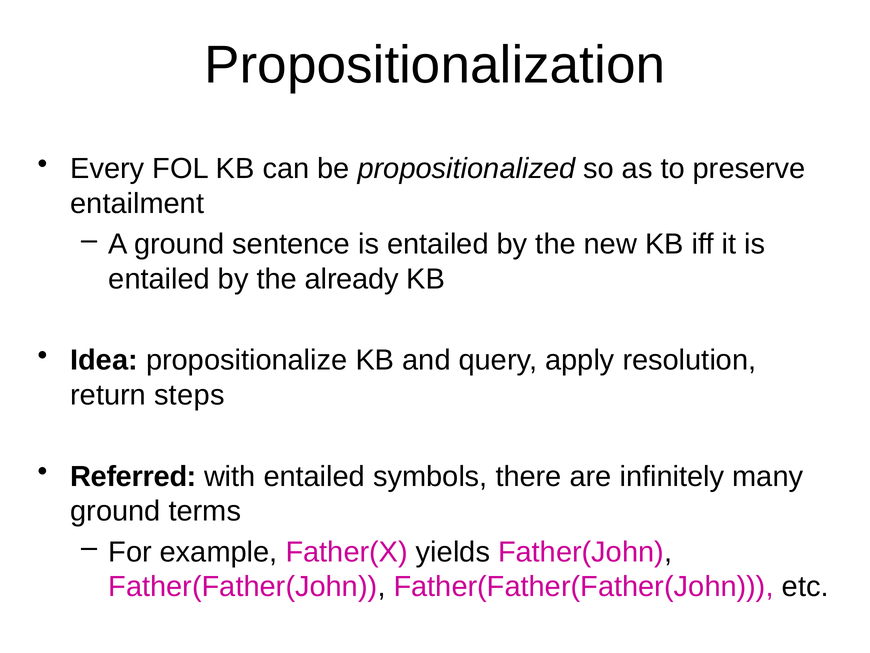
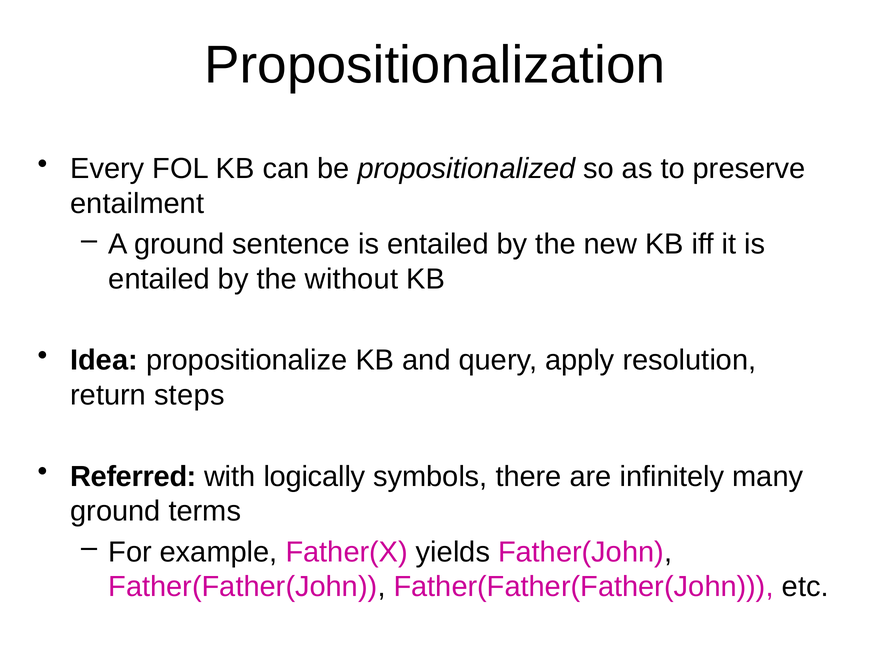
already: already -> without
with entailed: entailed -> logically
